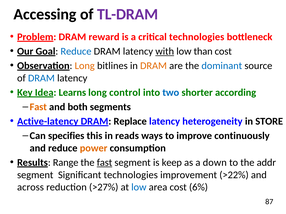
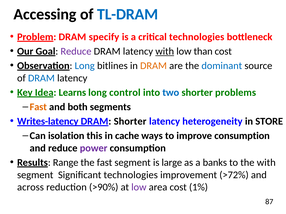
TL-DRAM colour: purple -> blue
reward: reward -> specify
Reduce at (76, 51) colour: blue -> purple
Long at (85, 66) colour: orange -> blue
according: according -> problems
Active-latency: Active-latency -> Writes-latency
DRAM Replace: Replace -> Shorter
specifies: specifies -> isolation
reads: reads -> cache
improve continuously: continuously -> consumption
power colour: orange -> purple
fast at (105, 163) underline: present -> none
keep: keep -> large
down: down -> banks
the addr: addr -> with
>22%: >22% -> >72%
>27%: >27% -> >90%
low at (139, 188) colour: blue -> purple
6%: 6% -> 1%
